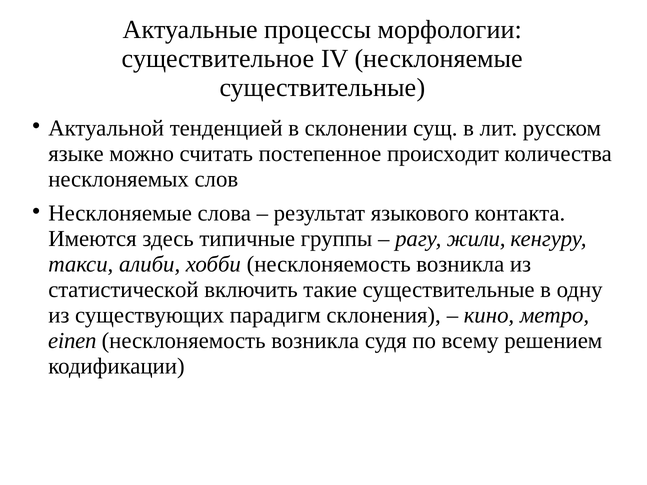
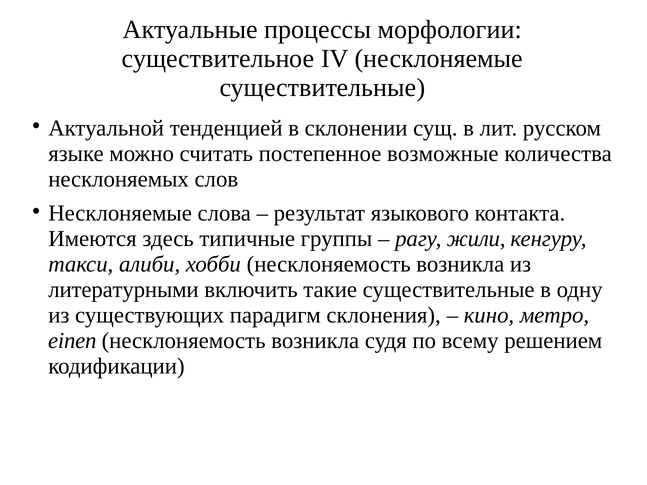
происходит: происходит -> возможные
статистической: статистической -> литературными
